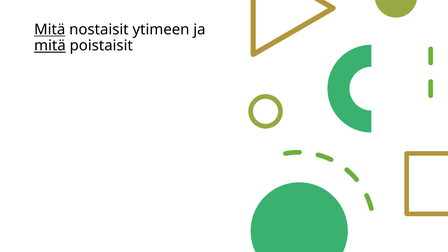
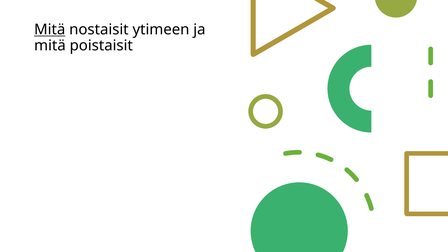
mitä at (50, 46) underline: present -> none
